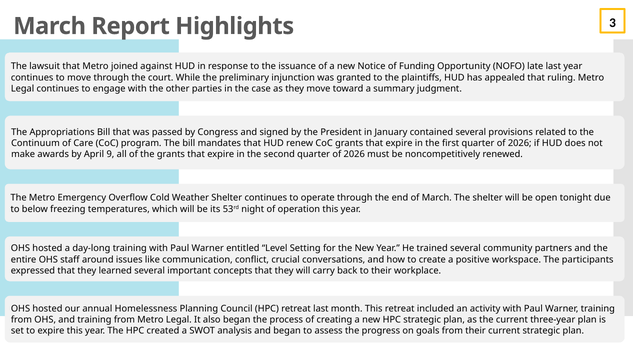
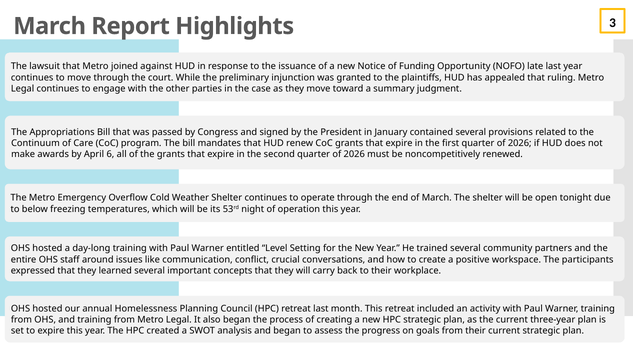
9: 9 -> 6
